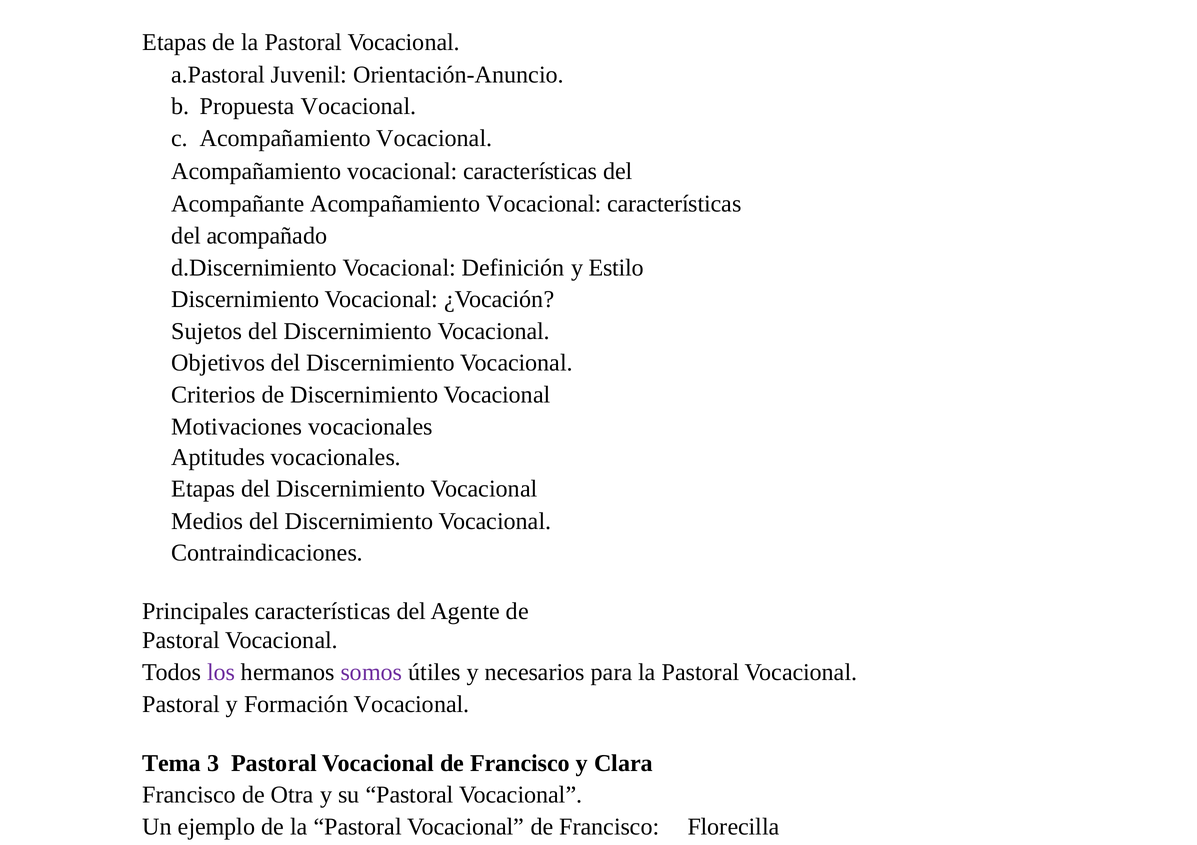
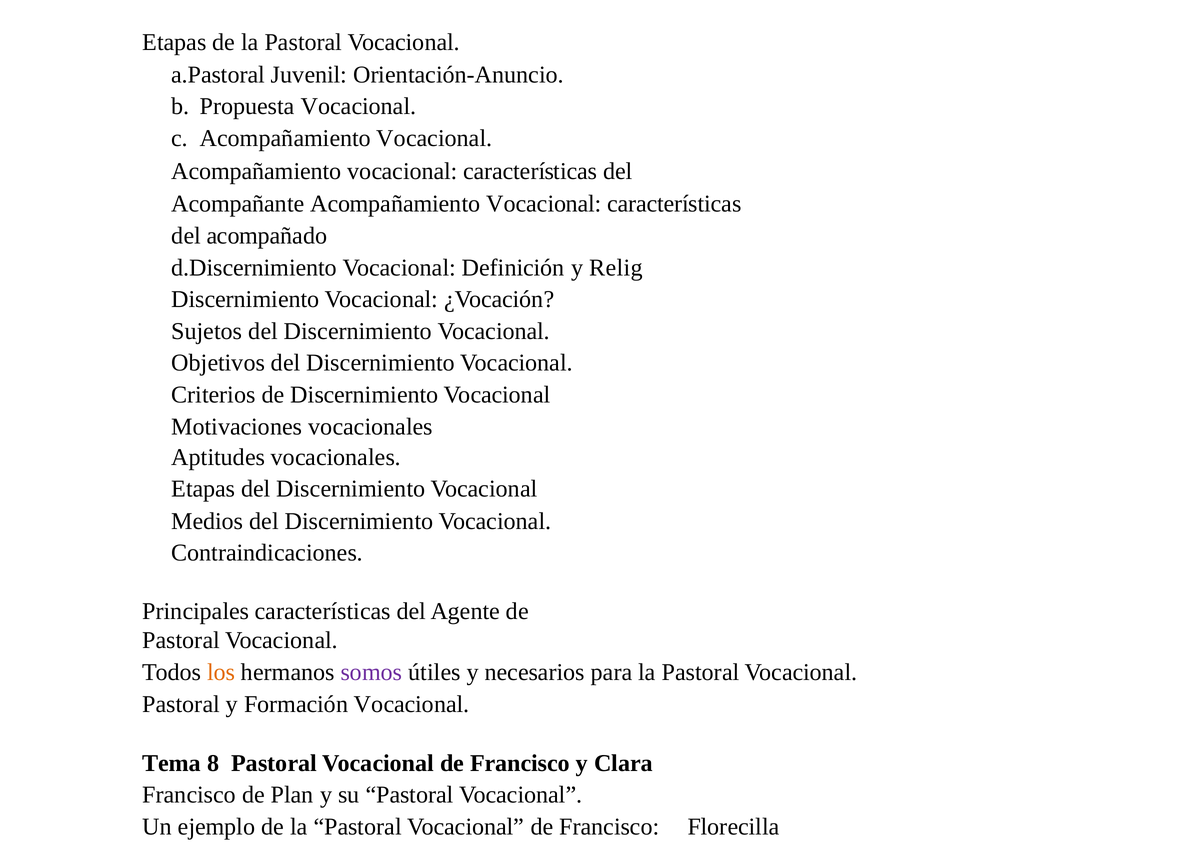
Estilo: Estilo -> Relig
los colour: purple -> orange
3: 3 -> 8
Otra: Otra -> Plan
